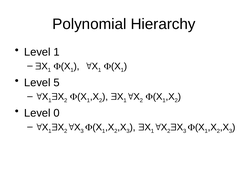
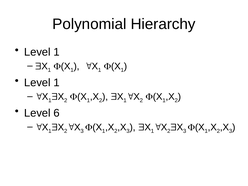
5 at (57, 83): 5 -> 1
0: 0 -> 6
